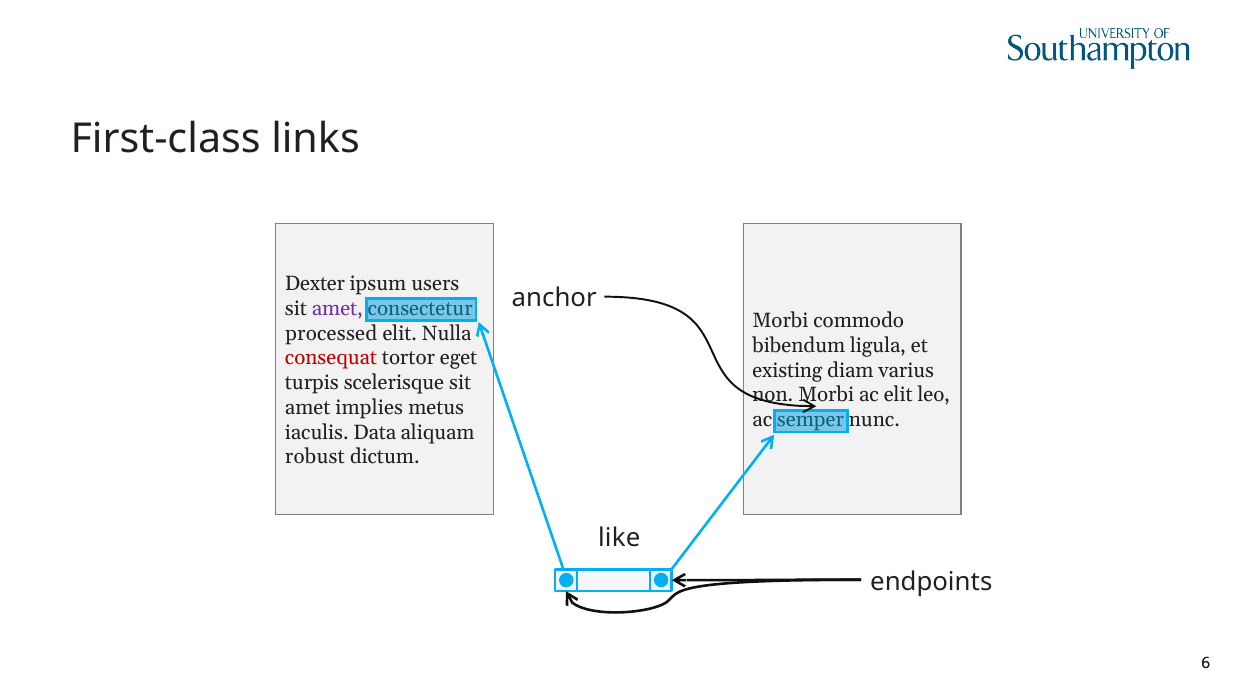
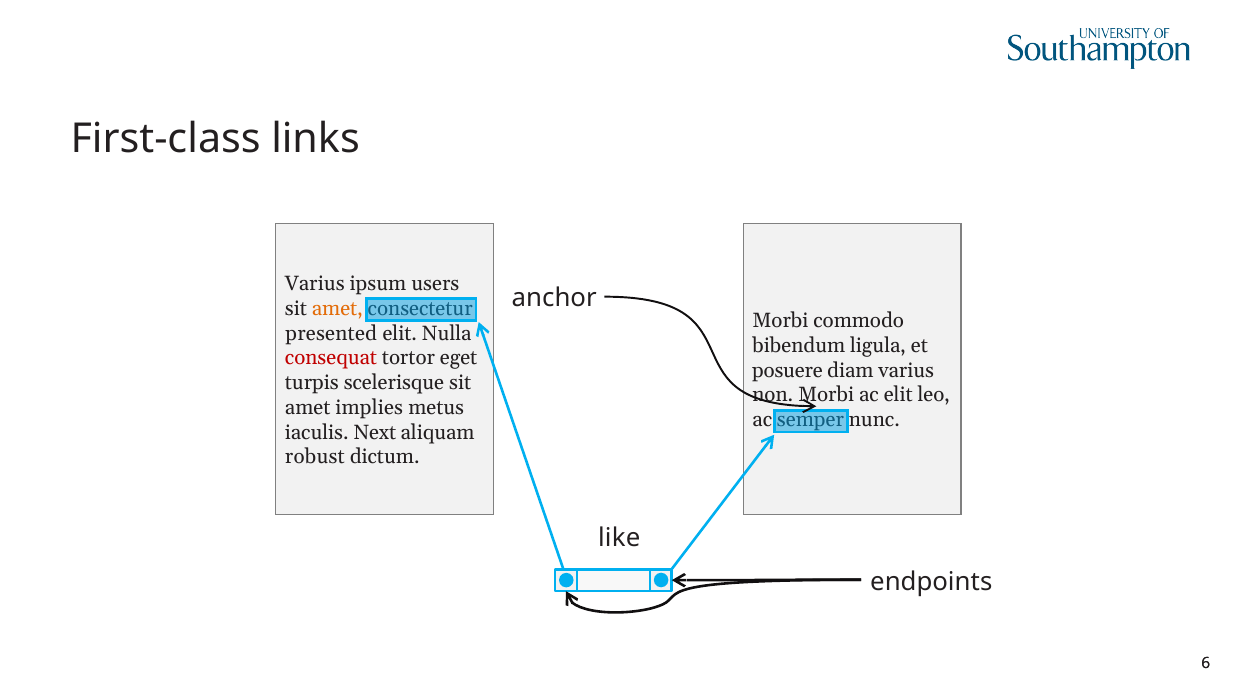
Dexter at (315, 284): Dexter -> Varius
amet at (337, 309) colour: purple -> orange
processed: processed -> presented
existing: existing -> posuere
Data: Data -> Next
